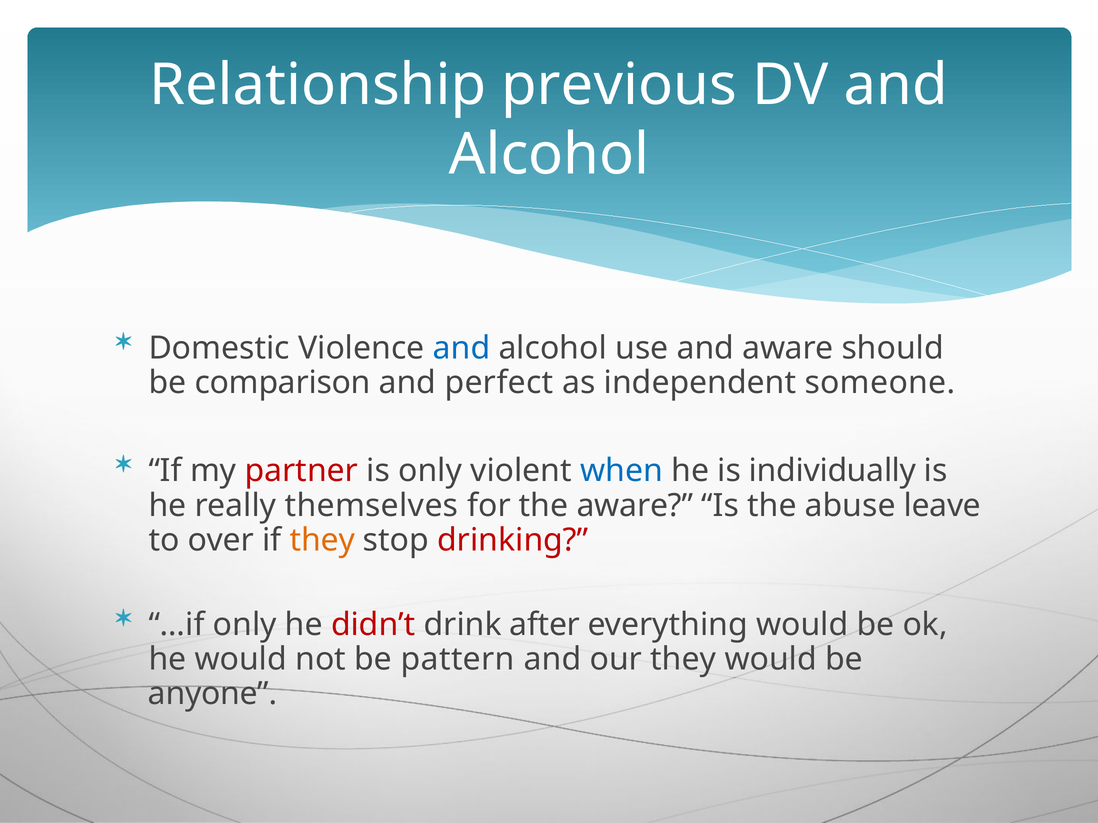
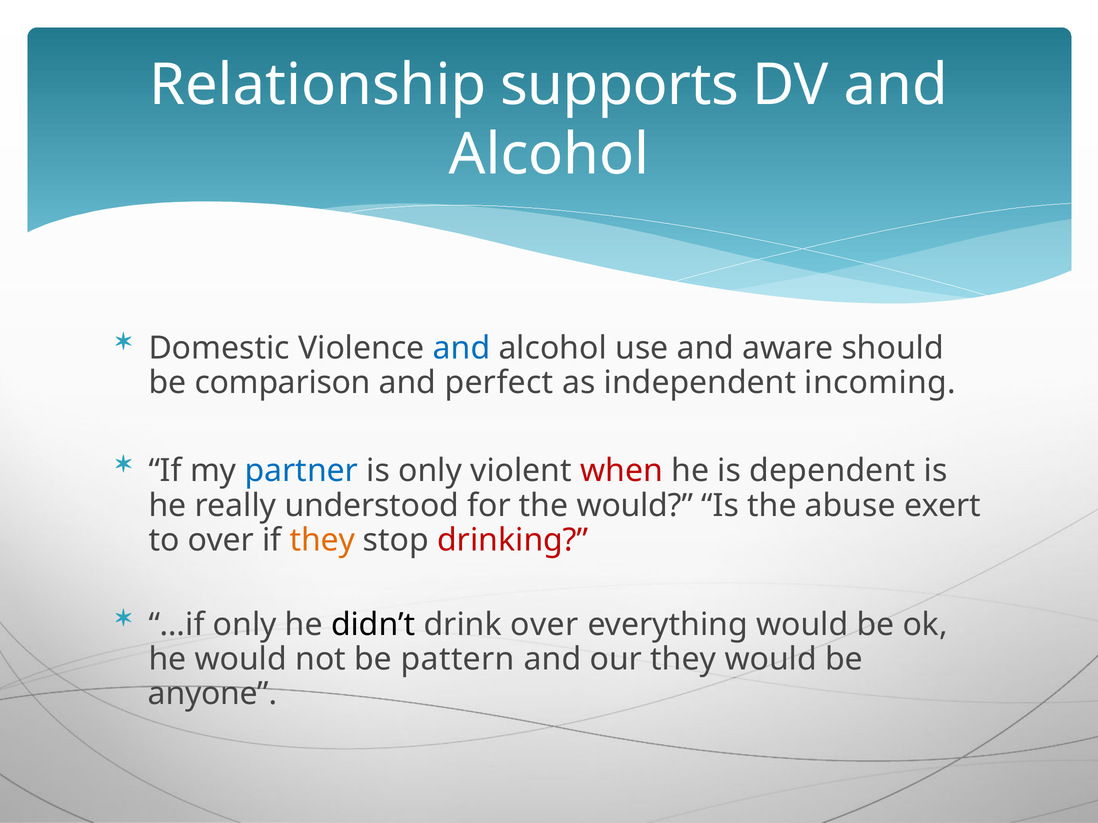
previous: previous -> supports
someone: someone -> incoming
partner colour: red -> blue
when colour: blue -> red
individually: individually -> dependent
themselves: themselves -> understood
the aware: aware -> would
leave: leave -> exert
didn’t colour: red -> black
drink after: after -> over
